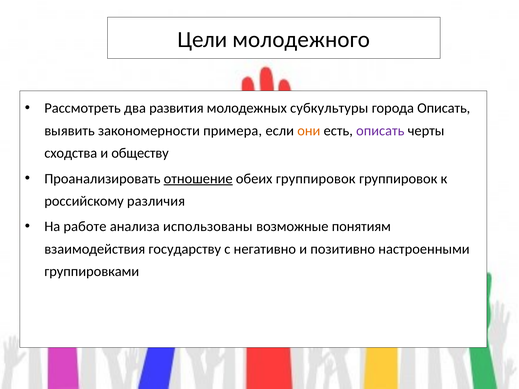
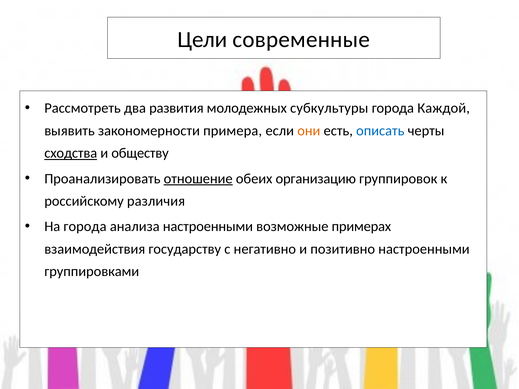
молодежного: молодежного -> современные
города Описать: Описать -> Каждой
описать at (380, 131) colour: purple -> blue
сходства underline: none -> present
обеих группировок: группировок -> организацию
На работе: работе -> города
анализа использованы: использованы -> настроенными
понятиям: понятиям -> примерах
